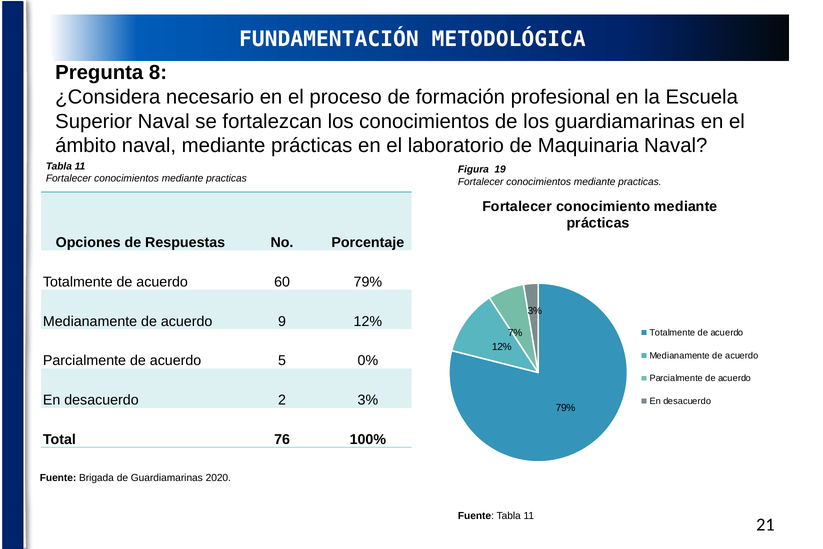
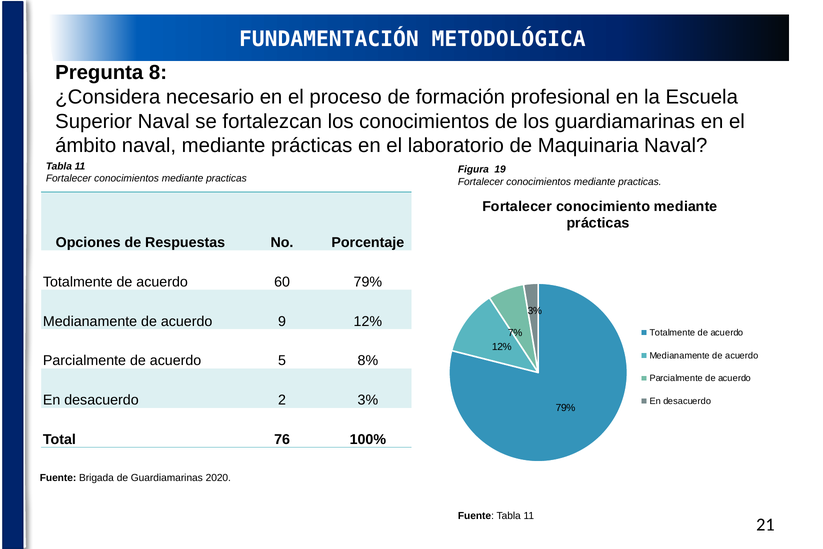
0%: 0% -> 8%
